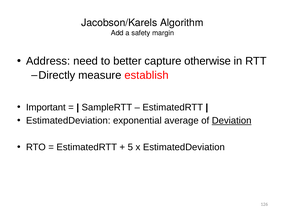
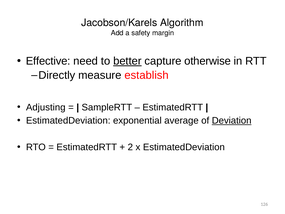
Address: Address -> Effective
better underline: none -> present
Important: Important -> Adjusting
5: 5 -> 2
